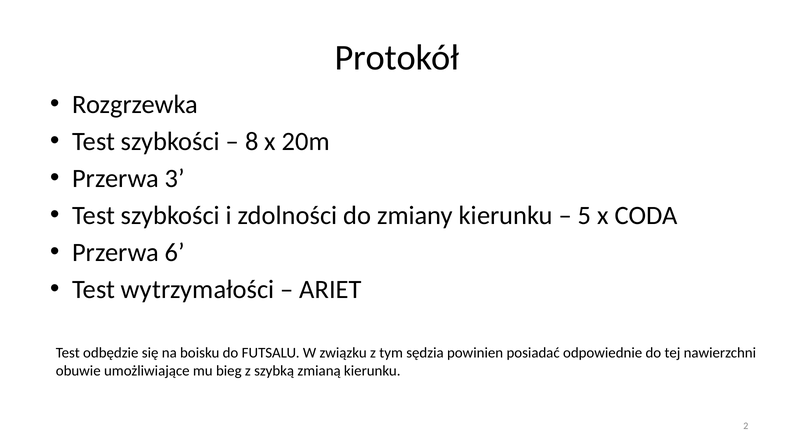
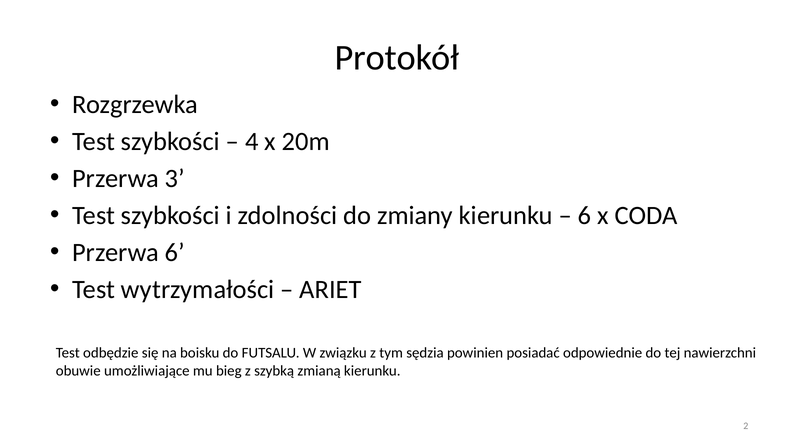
8: 8 -> 4
5 at (585, 216): 5 -> 6
